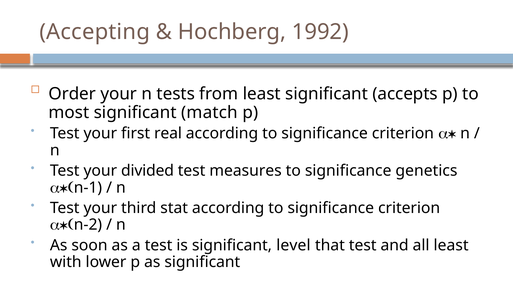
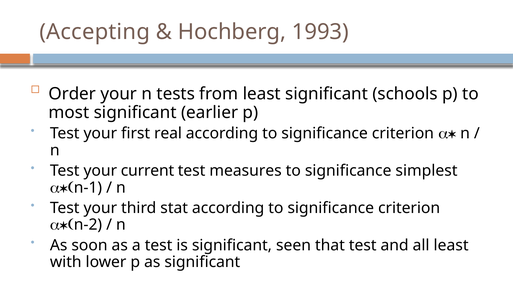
1992: 1992 -> 1993
accepts: accepts -> schools
match: match -> earlier
divided: divided -> current
genetics: genetics -> simplest
level: level -> seen
